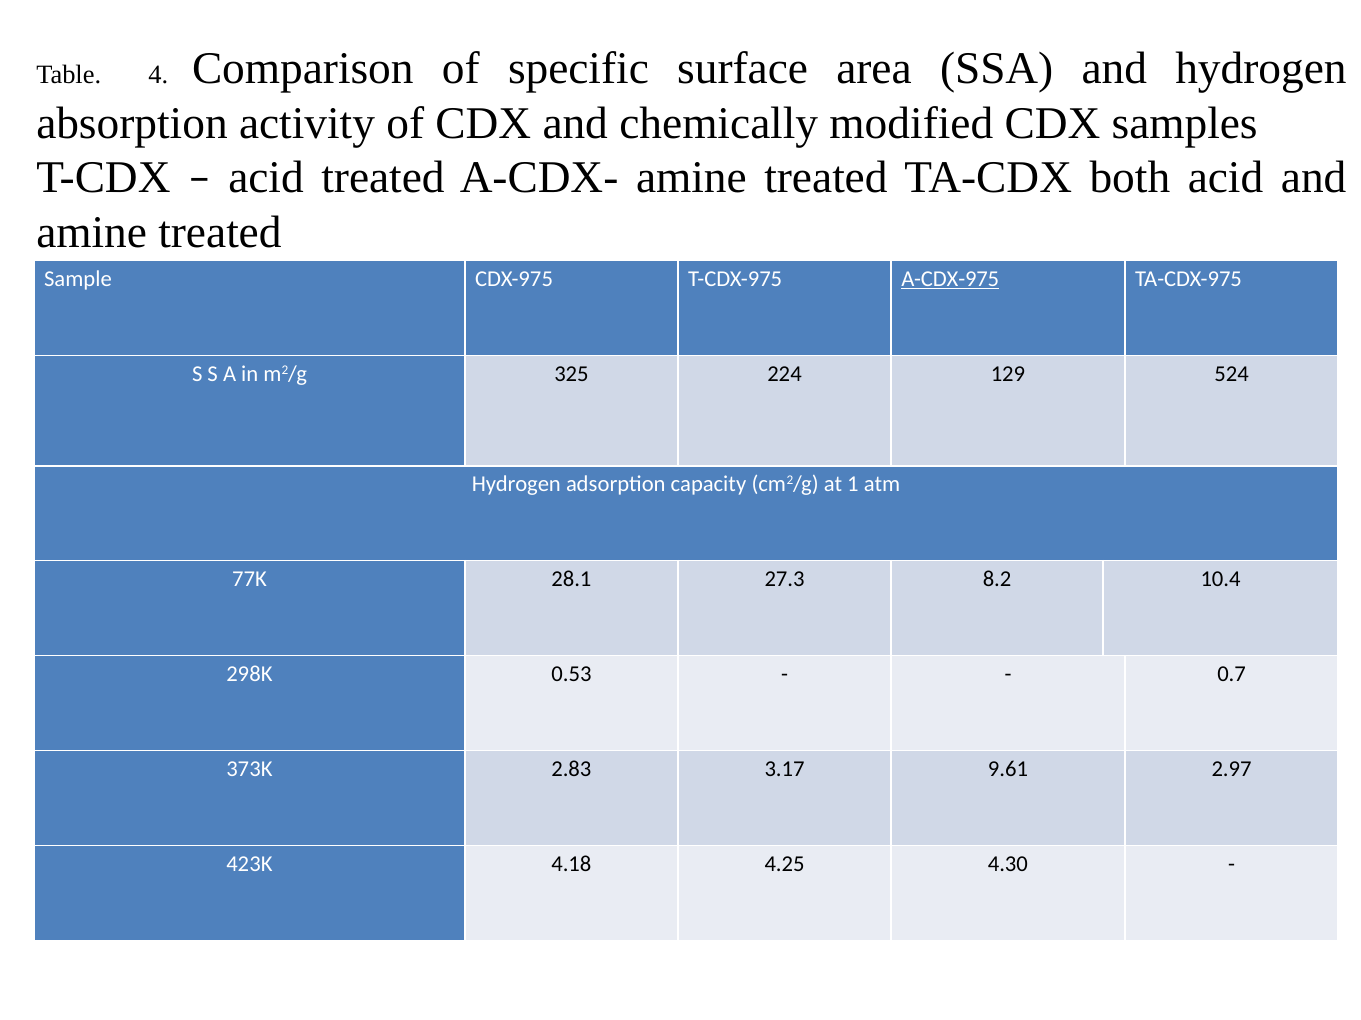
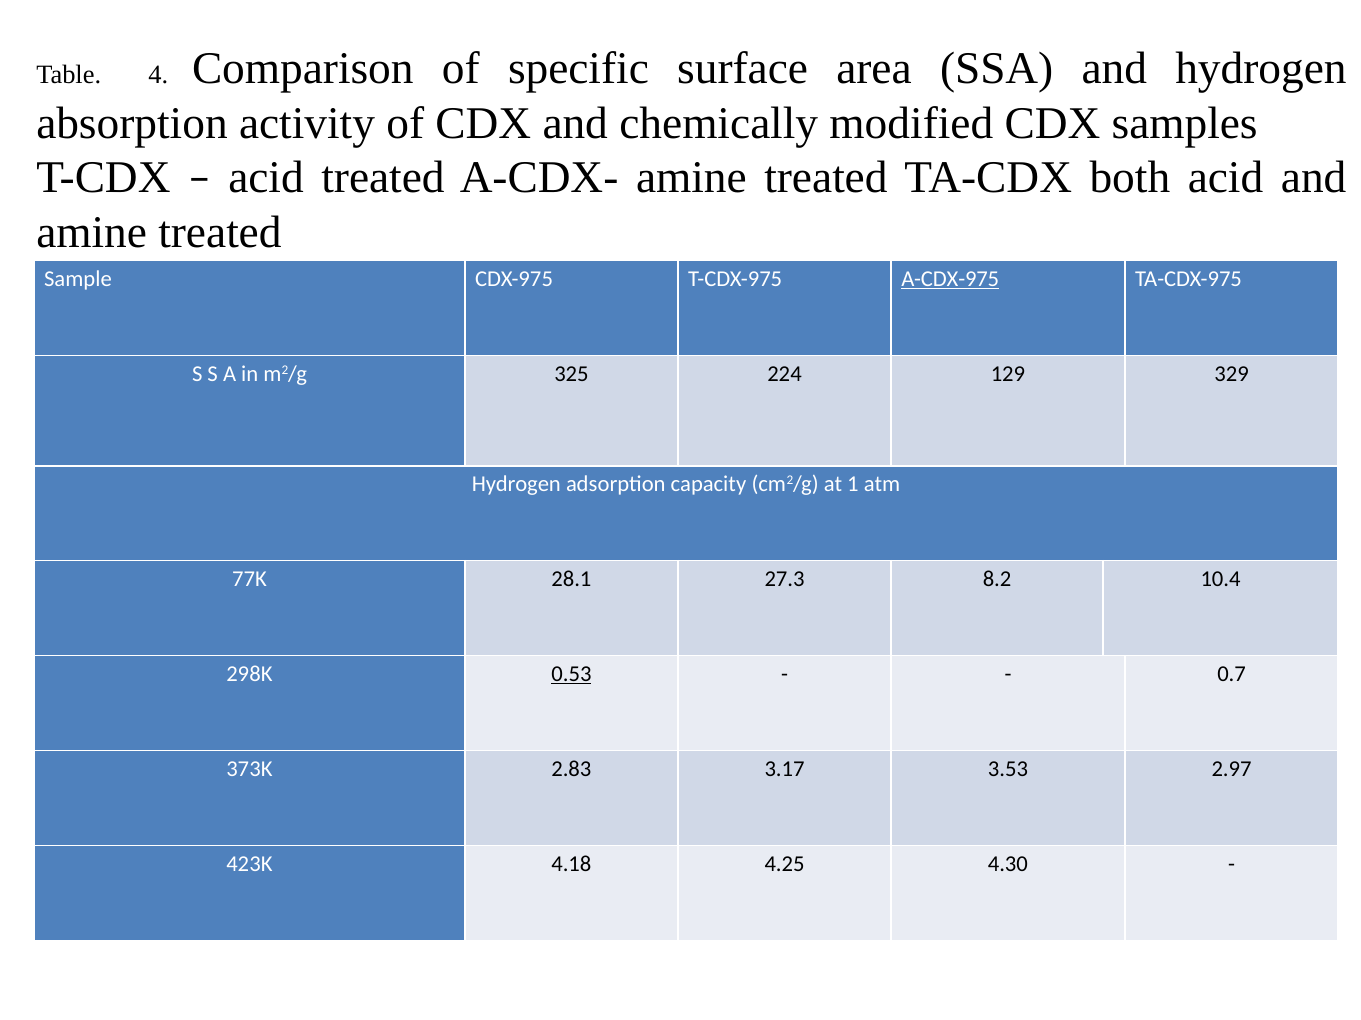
524: 524 -> 329
0.53 underline: none -> present
9.61: 9.61 -> 3.53
